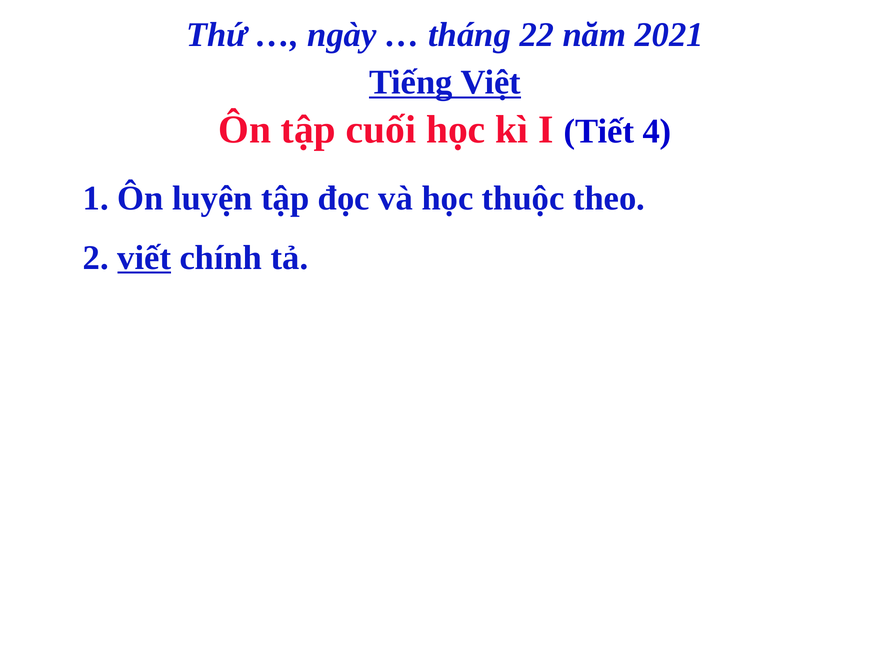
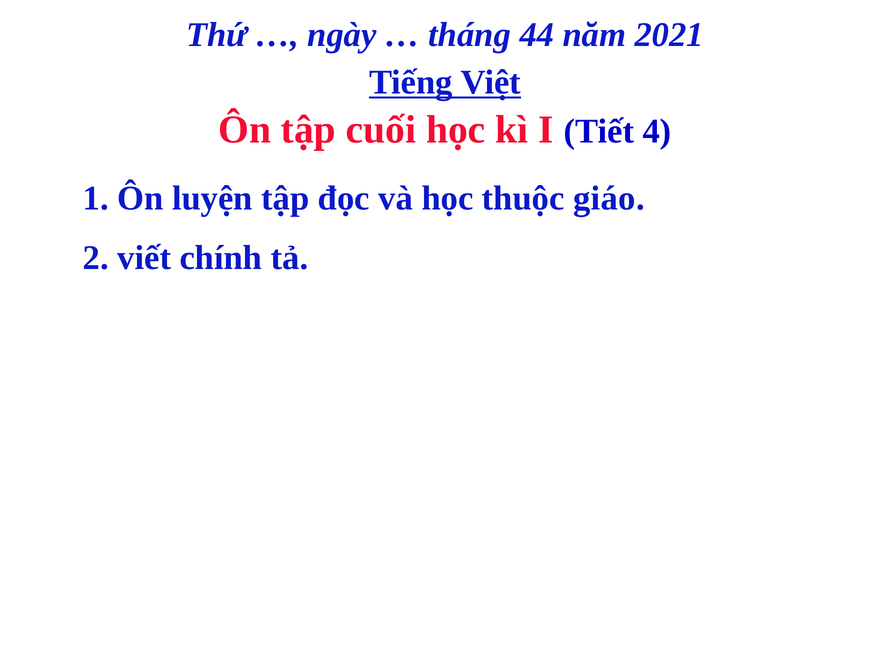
22: 22 -> 44
theo: theo -> giáo
viết underline: present -> none
